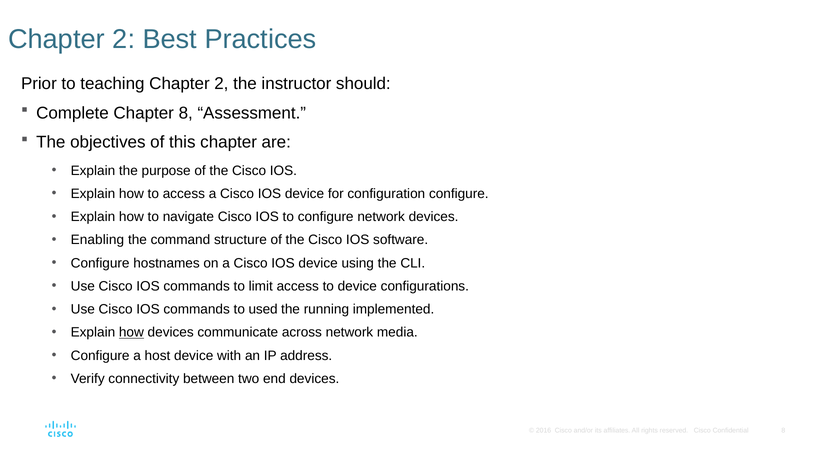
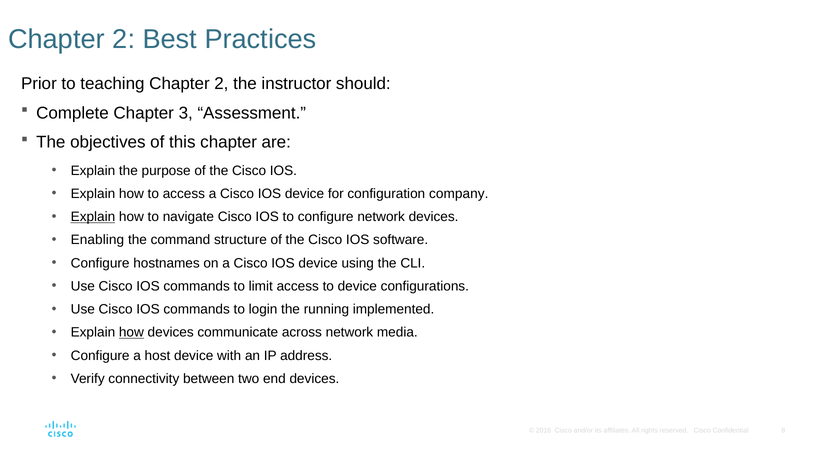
Chapter 8: 8 -> 3
configuration configure: configure -> company
Explain at (93, 217) underline: none -> present
used: used -> login
